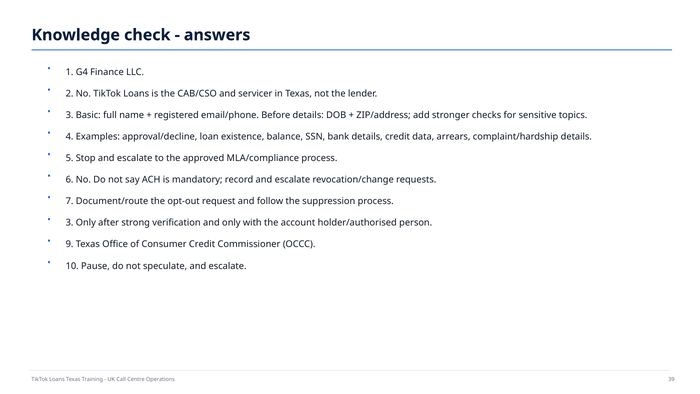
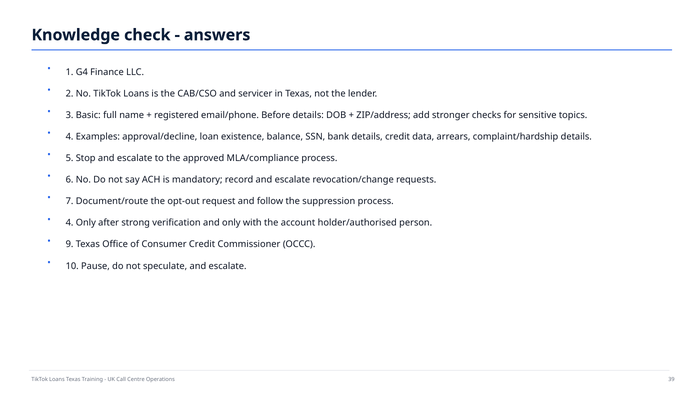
3 at (70, 223): 3 -> 4
